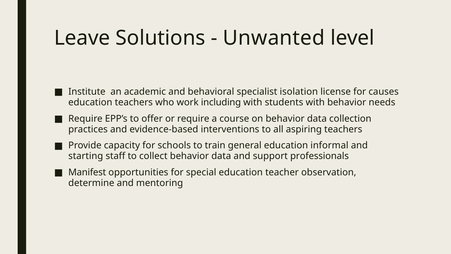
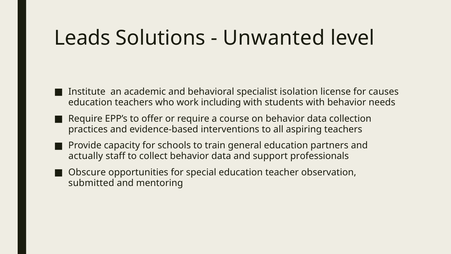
Leave: Leave -> Leads
informal: informal -> partners
starting: starting -> actually
Manifest: Manifest -> Obscure
determine: determine -> submitted
